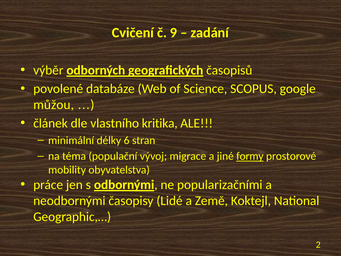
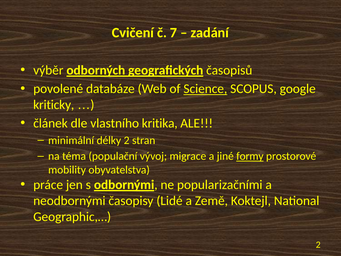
9: 9 -> 7
Science underline: none -> present
můžou: můžou -> kriticky
délky 6: 6 -> 2
